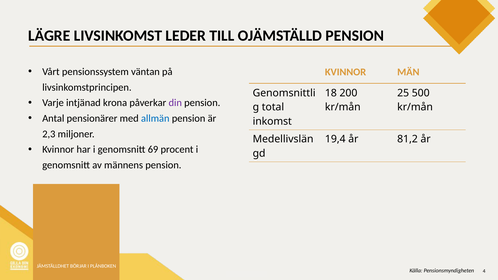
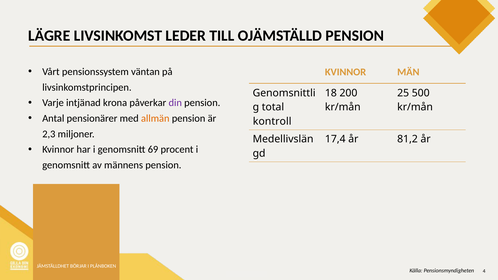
allmän colour: blue -> orange
inkomst: inkomst -> kontroll
19,4: 19,4 -> 17,4
